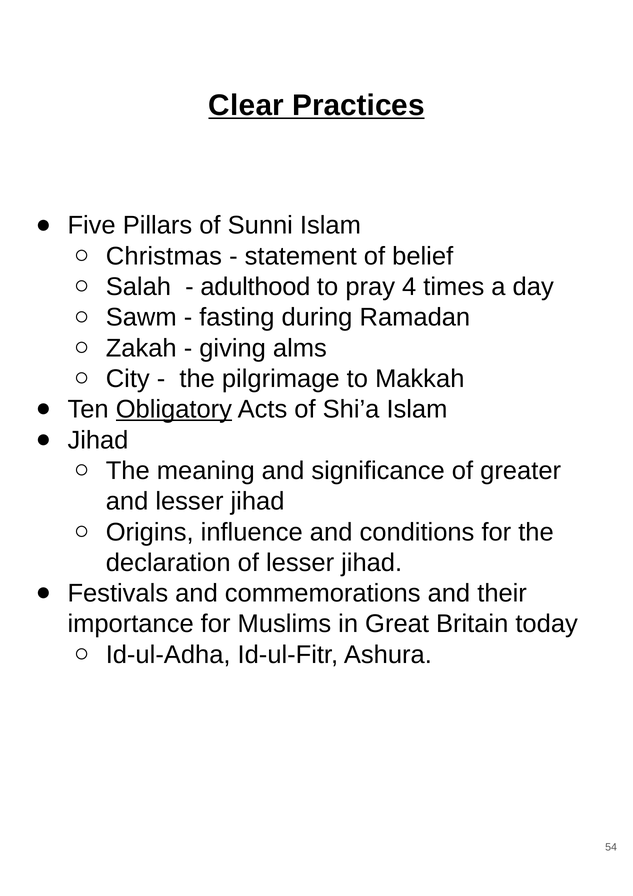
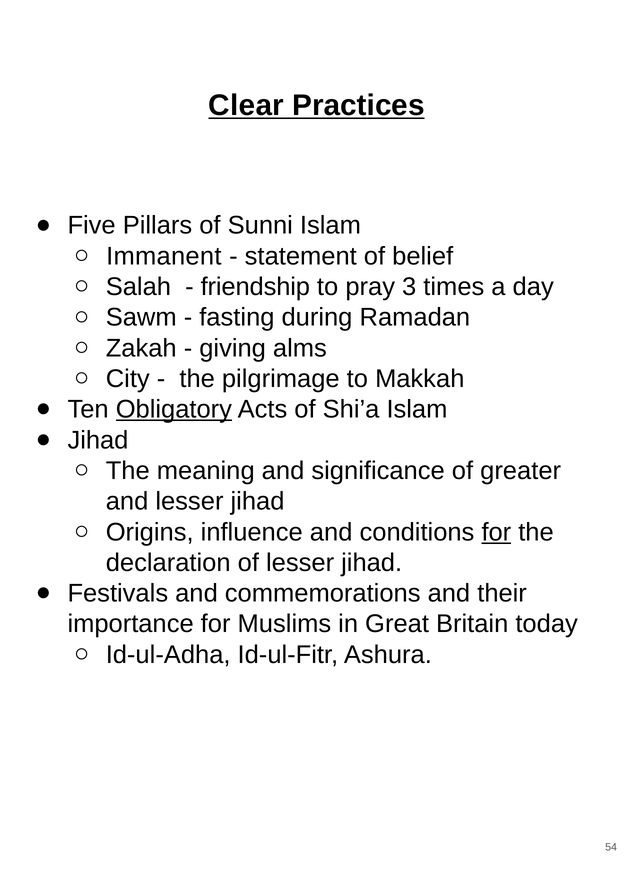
Christmas: Christmas -> Immanent
adulthood: adulthood -> friendship
4: 4 -> 3
for at (496, 532) underline: none -> present
